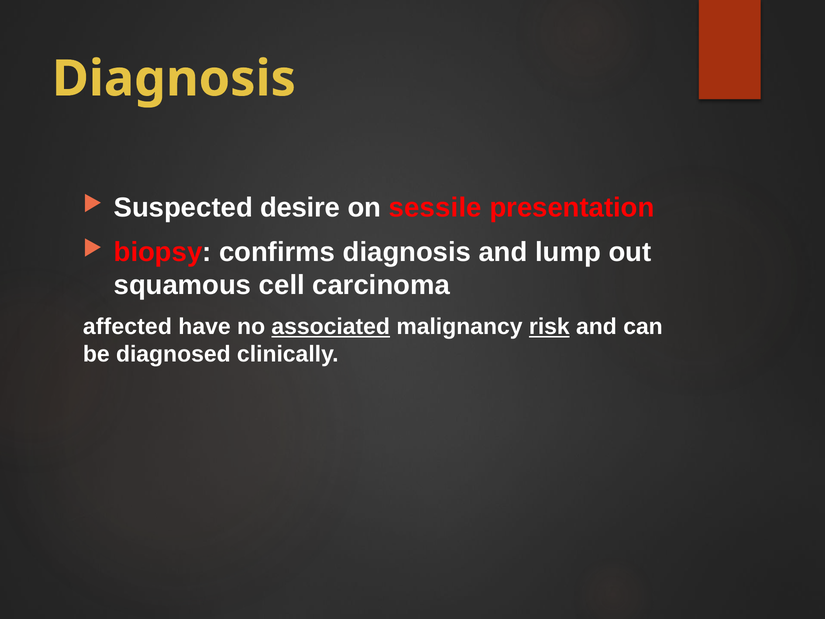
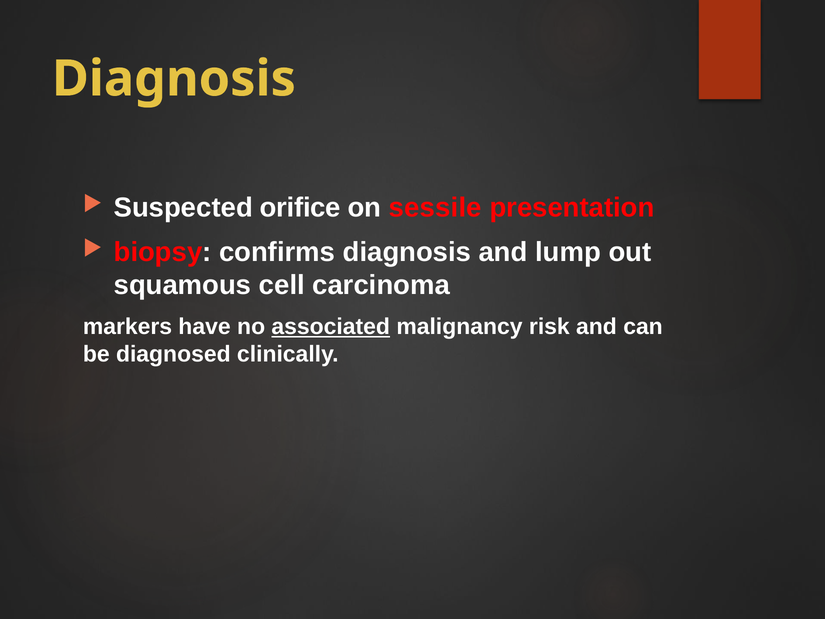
desire: desire -> orifice
affected: affected -> markers
risk underline: present -> none
